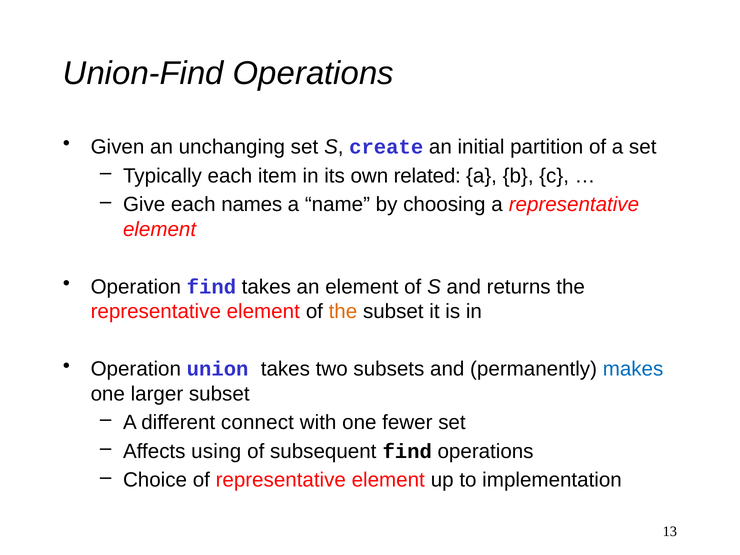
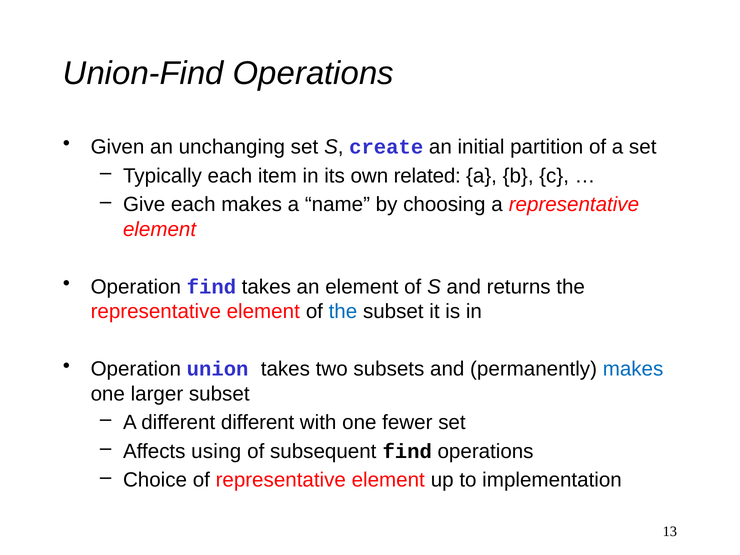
each names: names -> makes
the at (343, 311) colour: orange -> blue
different connect: connect -> different
